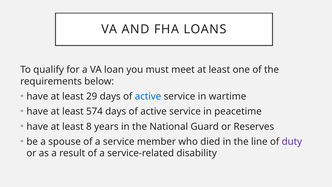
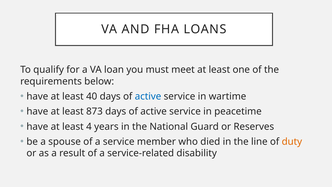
29: 29 -> 40
574: 574 -> 873
8: 8 -> 4
duty colour: purple -> orange
